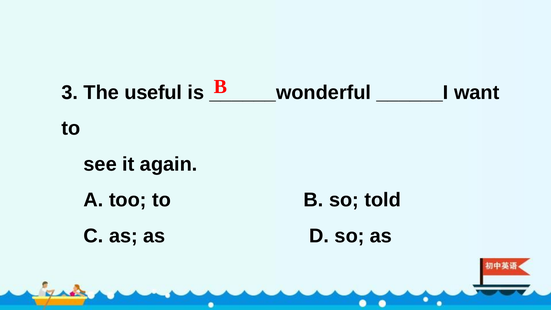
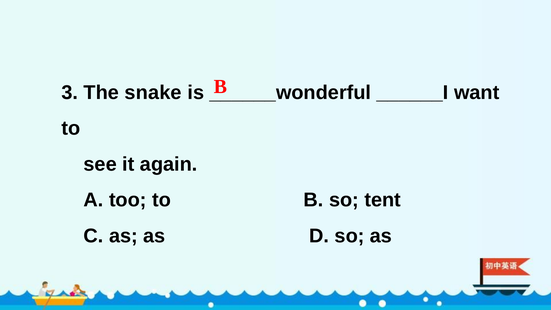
useful: useful -> snake
told: told -> tent
